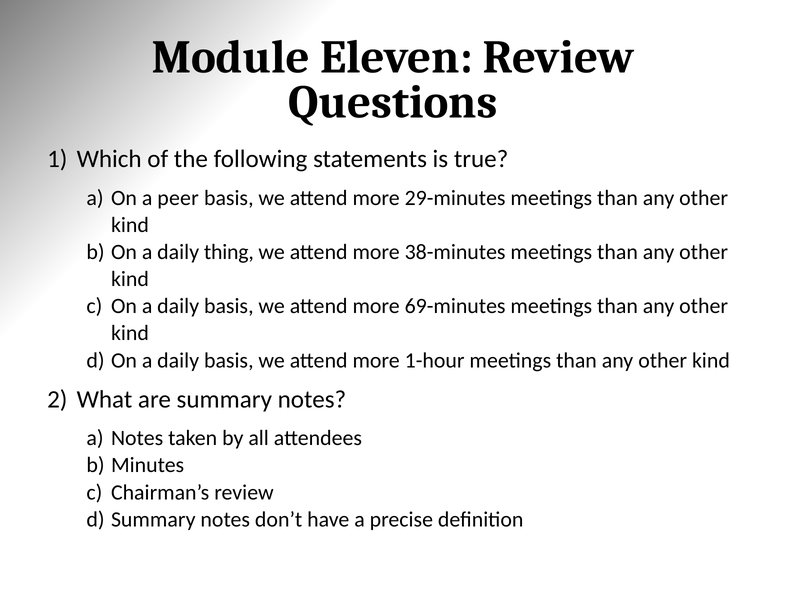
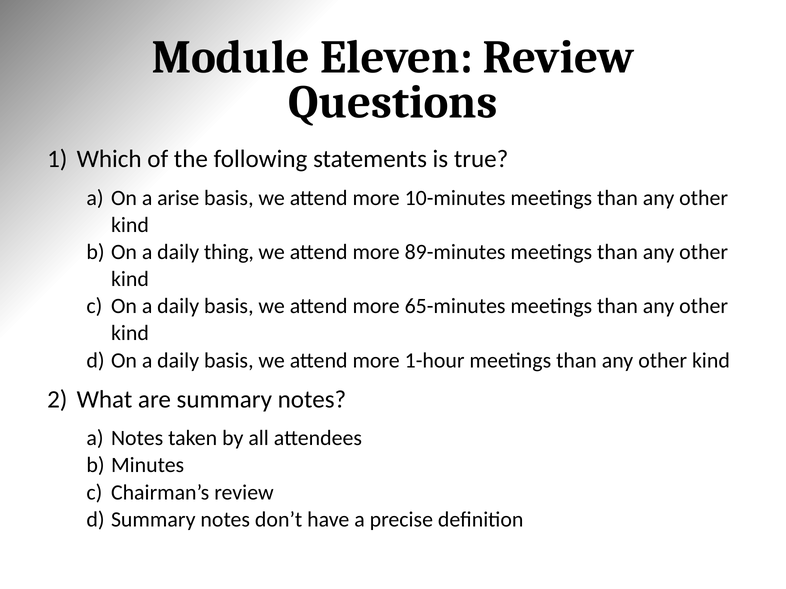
peer: peer -> arise
29-minutes: 29-minutes -> 10-minutes
38-minutes: 38-minutes -> 89-minutes
69-minutes: 69-minutes -> 65-minutes
